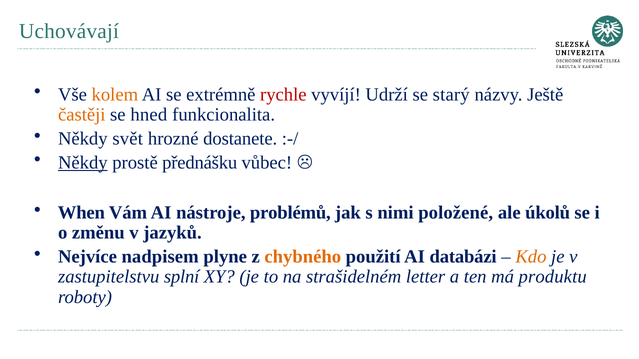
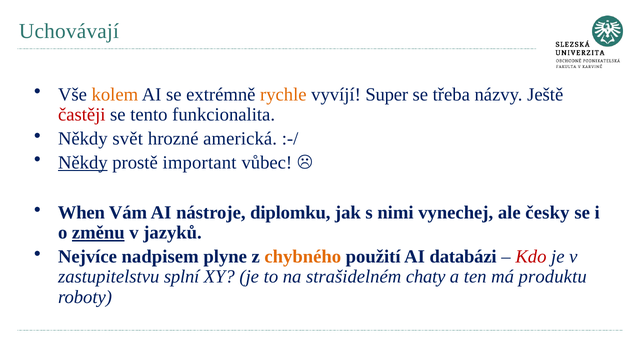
rychle colour: red -> orange
Udrží: Udrží -> Super
starý: starý -> třeba
častěji colour: orange -> red
hned: hned -> tento
dostanete: dostanete -> americká
přednášku: přednášku -> important
problémů: problémů -> diplomku
položené: položené -> vynechej
úkolů: úkolů -> česky
změnu underline: none -> present
Kdo colour: orange -> red
letter: letter -> chaty
